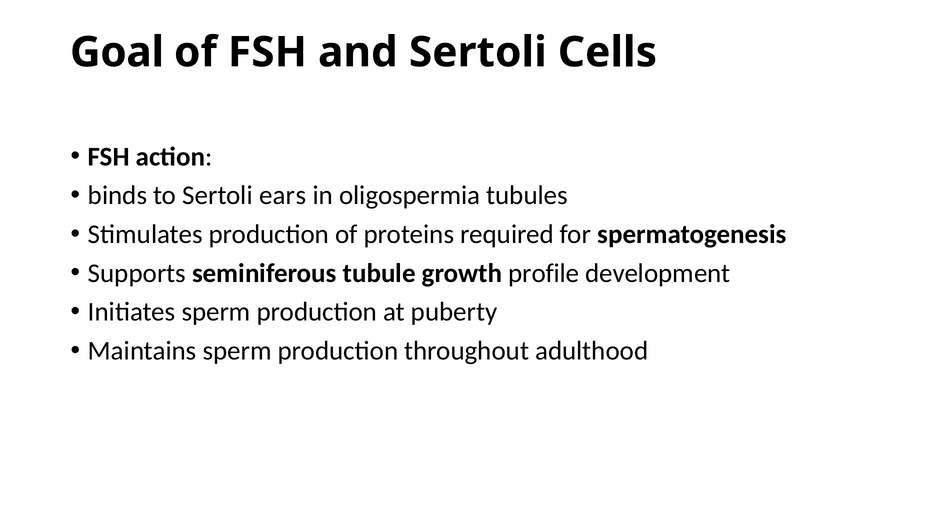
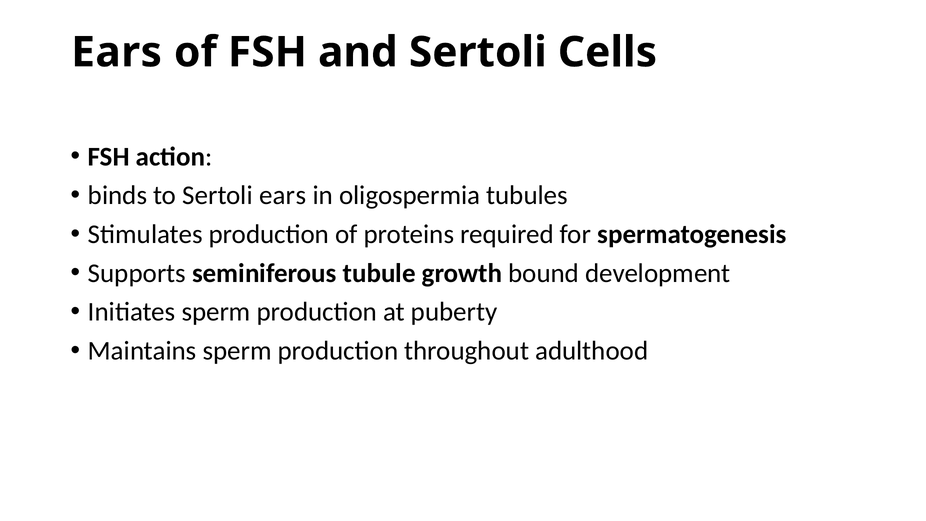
Goal at (117, 52): Goal -> Ears
profile: profile -> bound
